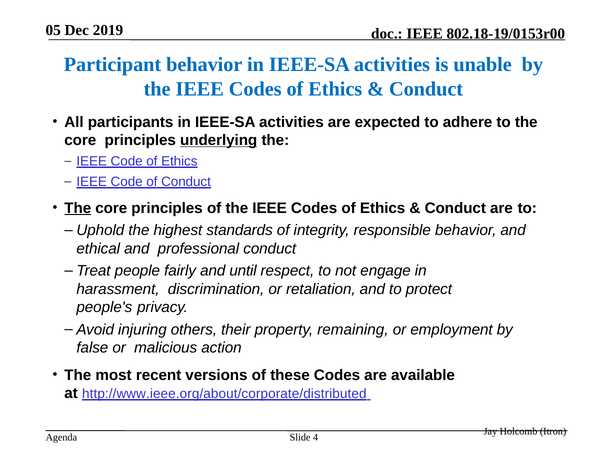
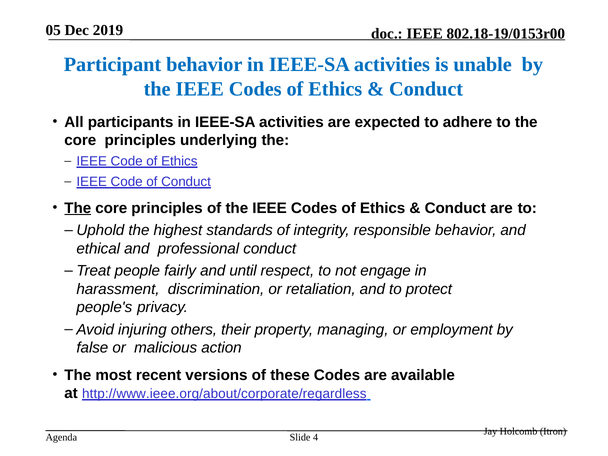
underlying underline: present -> none
remaining: remaining -> managing
http://www.ieee.org/about/corporate/distributed: http://www.ieee.org/about/corporate/distributed -> http://www.ieee.org/about/corporate/regardless
